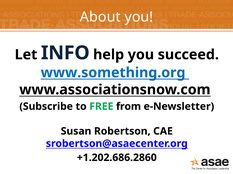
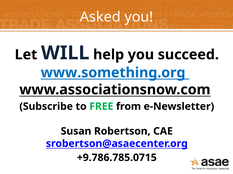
About: About -> Asked
INFO: INFO -> WILL
+1.202.686.2860: +1.202.686.2860 -> +9.786.785.0715
